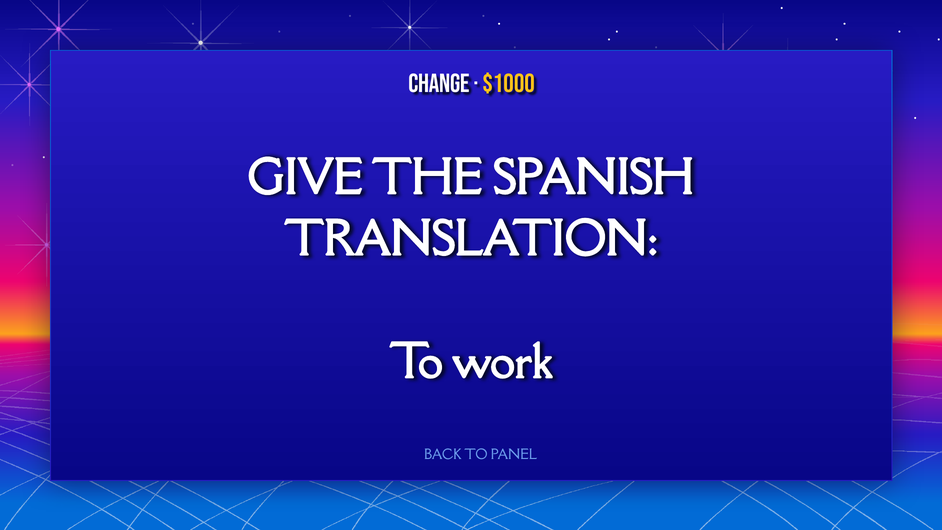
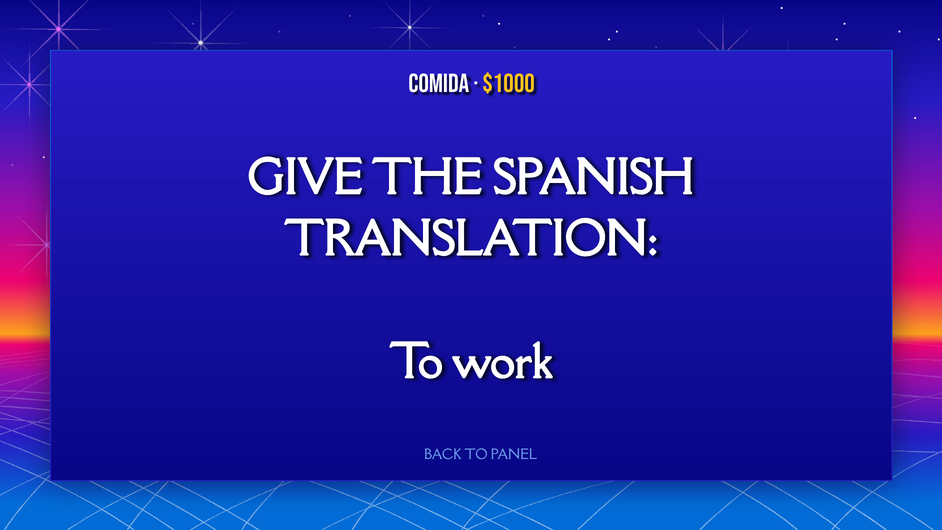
Change: Change -> Comida
